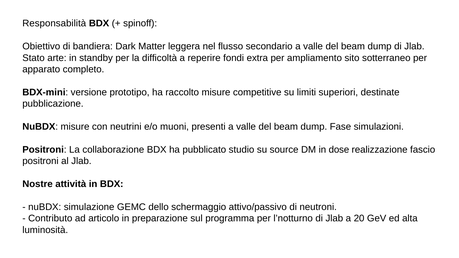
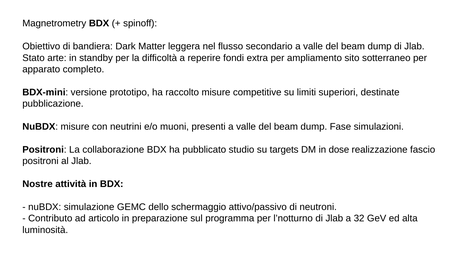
Responsabilità: Responsabilità -> Magnetrometry
source: source -> targets
20: 20 -> 32
